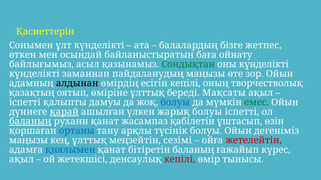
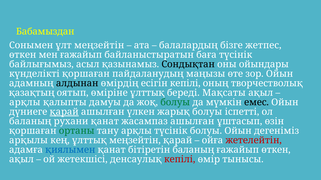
Қасиеттерін: Қасиеттерін -> Бабамыздан
ұлт күнделікті: күнделікті -> меңзейтін
мен осындай: осындай -> ғажайып
баға ойнату: ойнату -> түсінік
Сондықтан colour: green -> black
оны күнделікті: күнделікті -> ойындары
күнделікті заманнан: заманнан -> қоршаған
іспетті at (25, 103): іспетті -> арқлы
болуы at (175, 103) colour: blue -> green
емес colour: green -> black
баланың at (30, 122) underline: present -> none
жасампаз қабілетін: қабілетін -> ашылған
ортаны colour: blue -> green
маңызы at (29, 141): маңызы -> арқылы
меңзейтін сезімі: сезімі -> қарай
ғажайып күрес: күрес -> өткен
